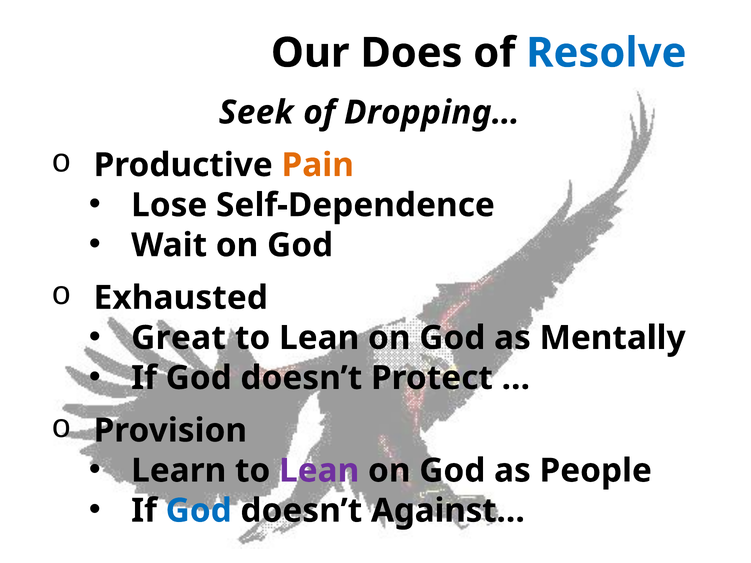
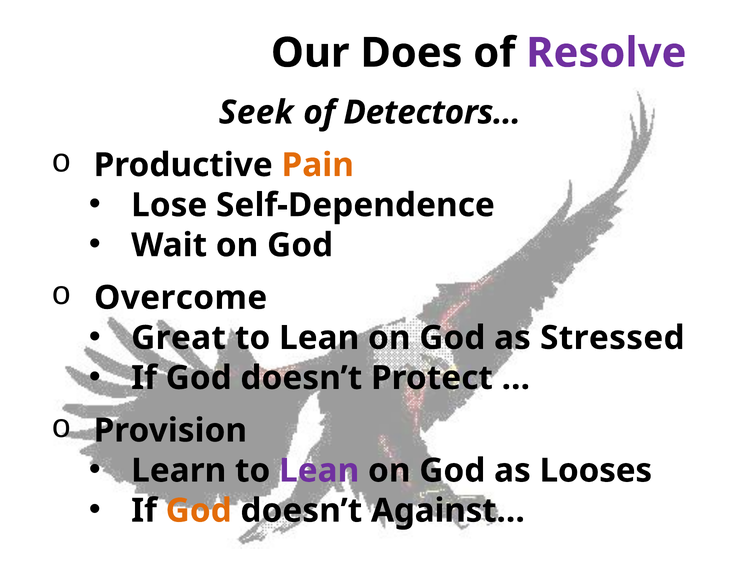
Resolve colour: blue -> purple
Dropping…: Dropping… -> Detectors…
Exhausted: Exhausted -> Overcome
Mentally: Mentally -> Stressed
People: People -> Looses
God at (199, 511) colour: blue -> orange
